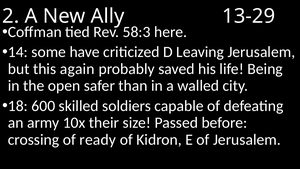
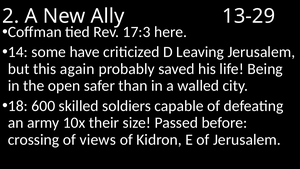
58:3: 58:3 -> 17:3
ready: ready -> views
